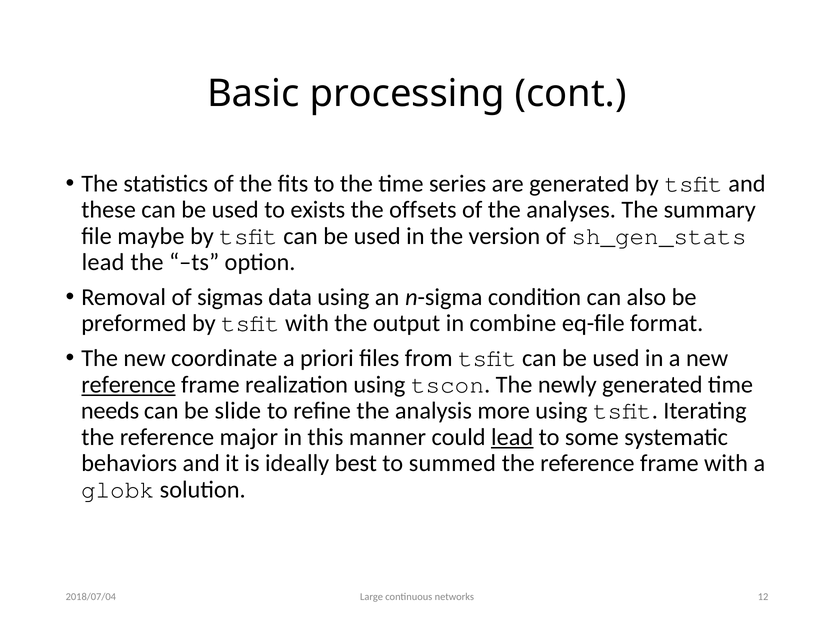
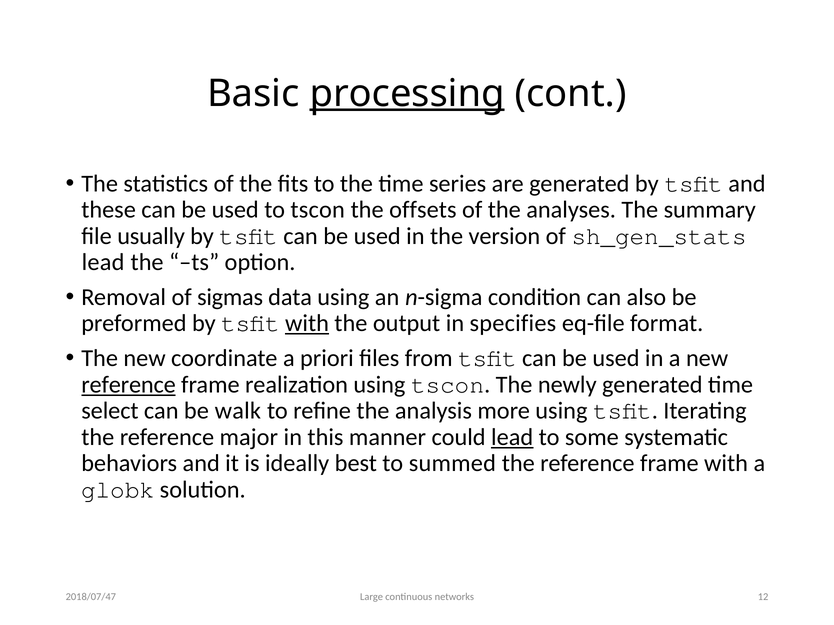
processing underline: none -> present
to exists: exists -> tscon
maybe: maybe -> usually
with at (307, 324) underline: none -> present
combine: combine -> specifies
needs: needs -> select
slide: slide -> walk
2018/07/04: 2018/07/04 -> 2018/07/47
